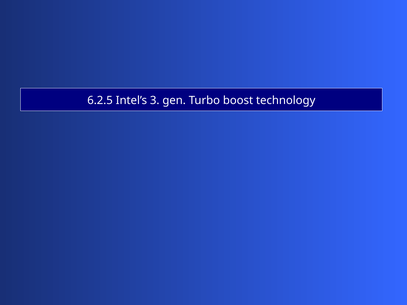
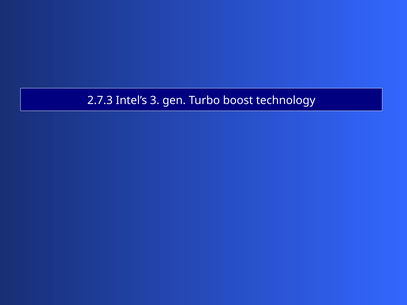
6.2.5: 6.2.5 -> 2.7.3
